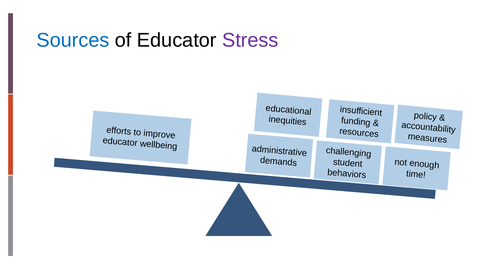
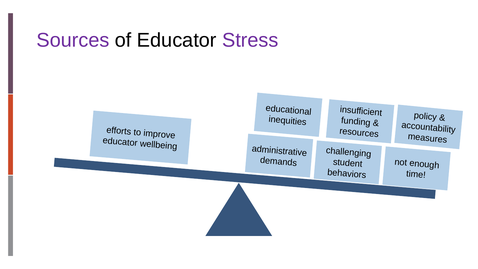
Sources colour: blue -> purple
